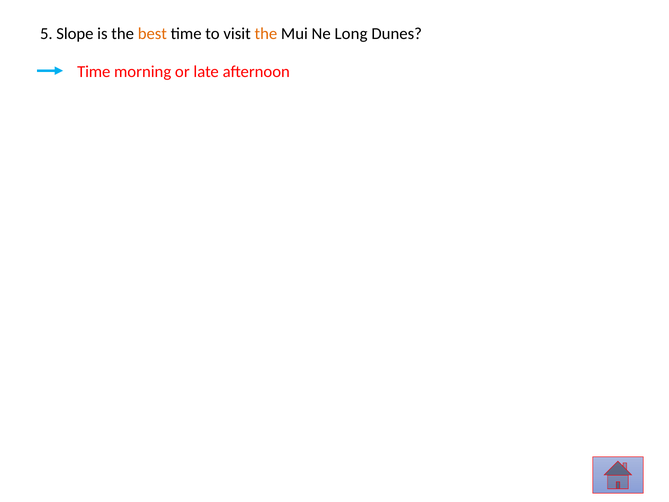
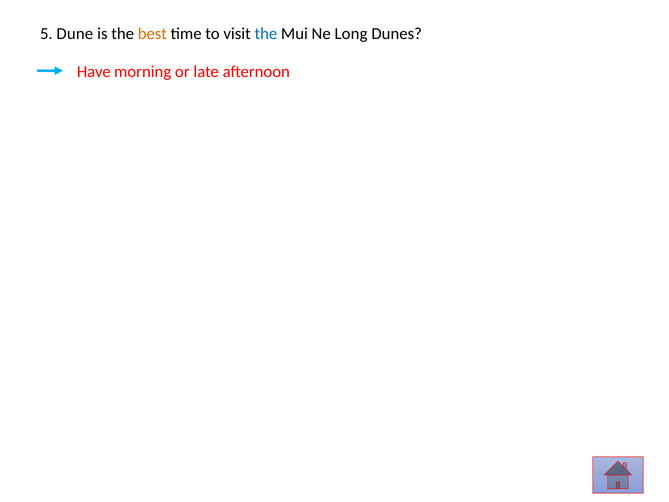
Slope: Slope -> Dune
the at (266, 34) colour: orange -> blue
Time at (94, 72): Time -> Have
